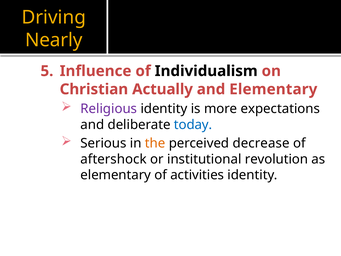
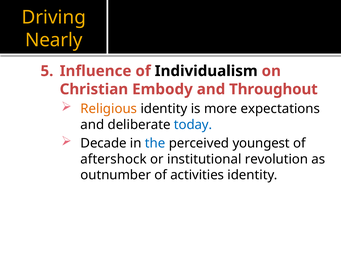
Actually: Actually -> Embody
and Elementary: Elementary -> Throughout
Religious colour: purple -> orange
Serious: Serious -> Decade
the colour: orange -> blue
decrease: decrease -> youngest
elementary at (116, 175): elementary -> outnumber
